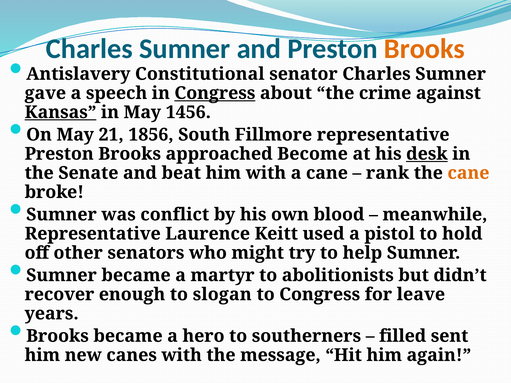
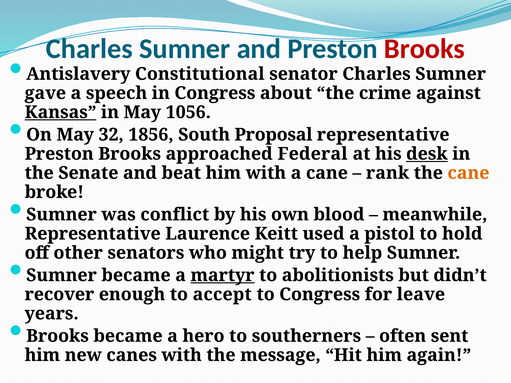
Brooks at (424, 49) colour: orange -> red
Congress at (215, 93) underline: present -> none
1456: 1456 -> 1056
21: 21 -> 32
Fillmore: Fillmore -> Proposal
Become: Become -> Federal
martyr underline: none -> present
slogan: slogan -> accept
filled: filled -> often
